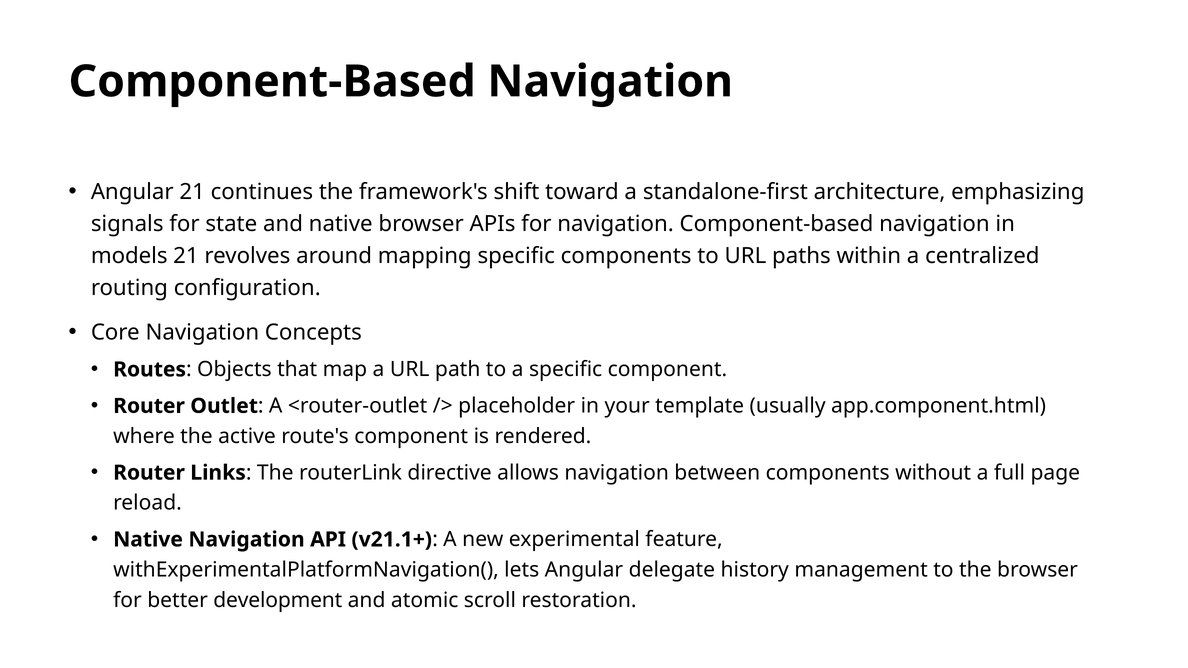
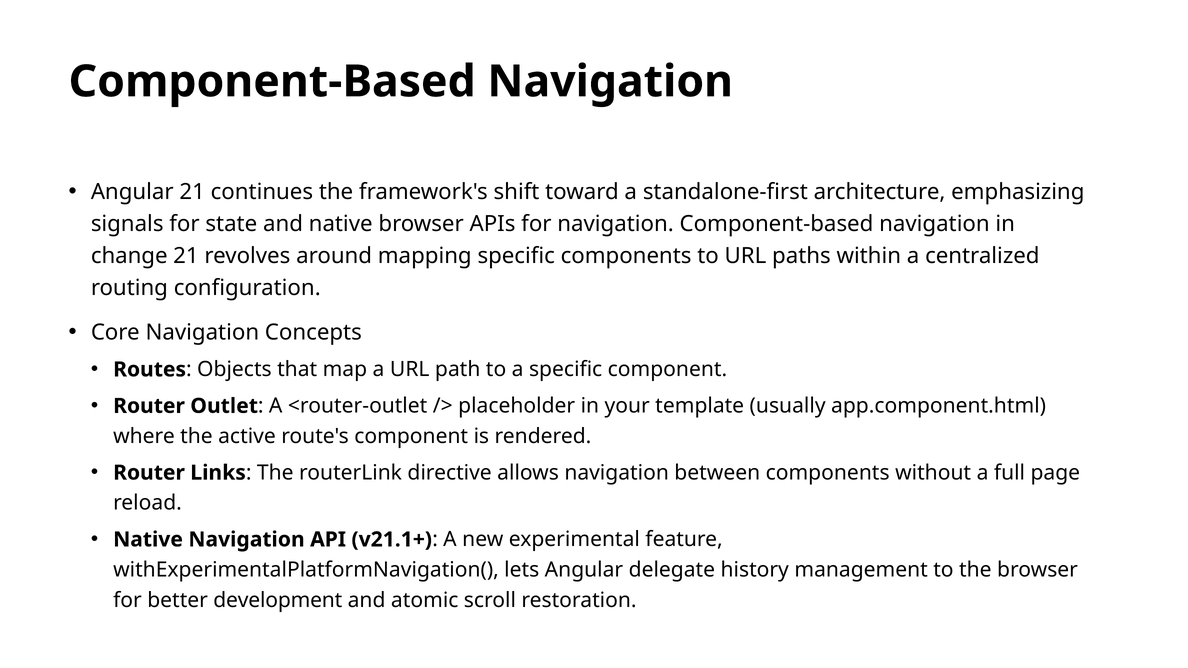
models: models -> change
